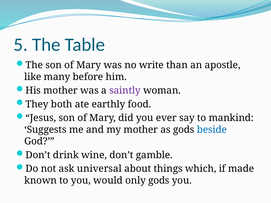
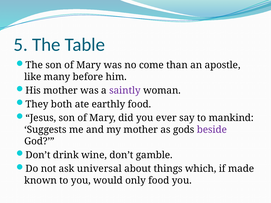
write: write -> come
beside colour: blue -> purple
only gods: gods -> food
